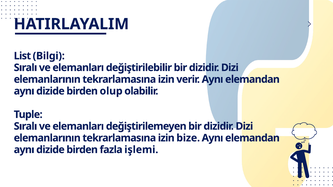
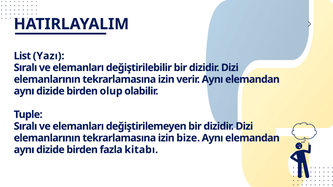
Bilgi: Bilgi -> Yazı
işlemi: işlemi -> kitabı
